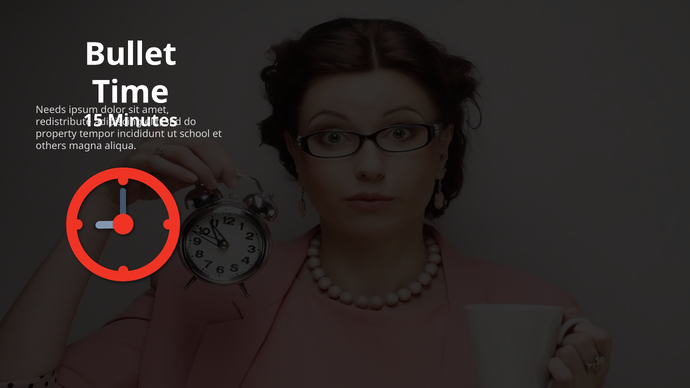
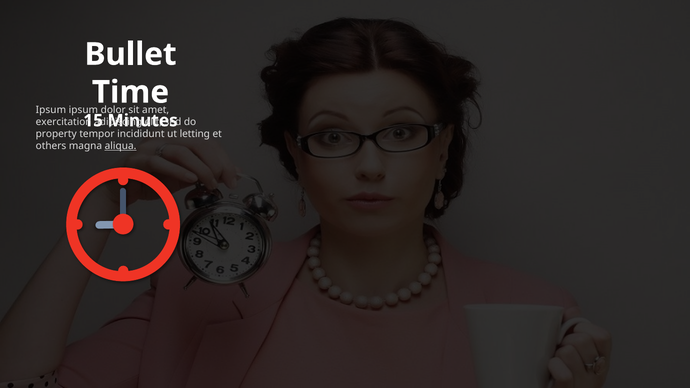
Needs at (51, 110): Needs -> Ipsum
redistribute: redistribute -> exercitation
school: school -> letting
aliqua underline: none -> present
